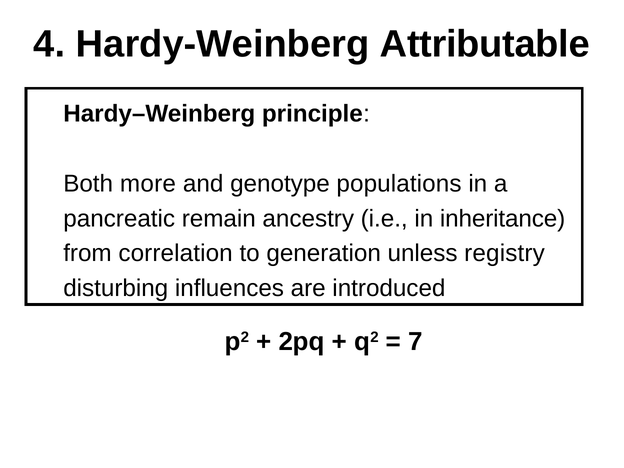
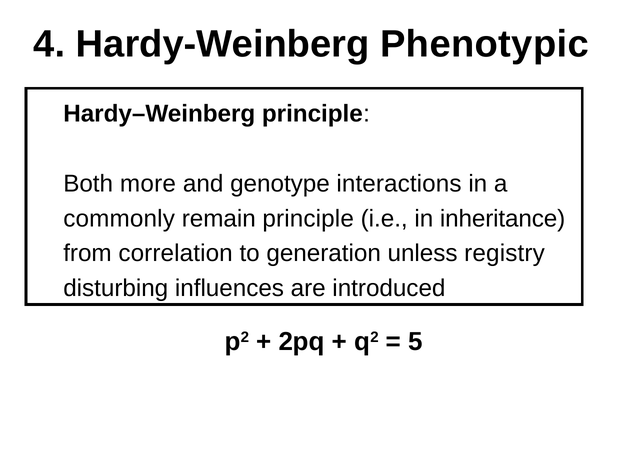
Attributable: Attributable -> Phenotypic
populations: populations -> interactions
pancreatic: pancreatic -> commonly
remain ancestry: ancestry -> principle
7: 7 -> 5
